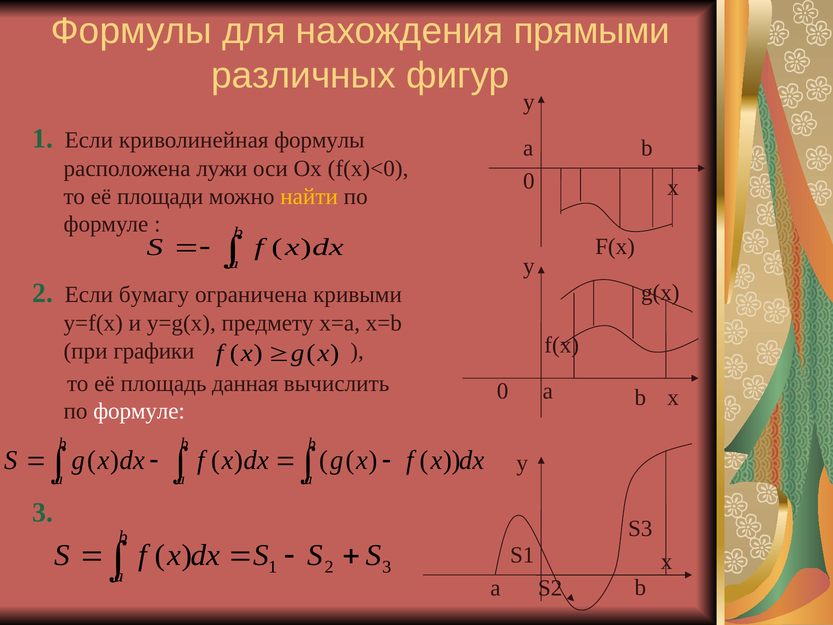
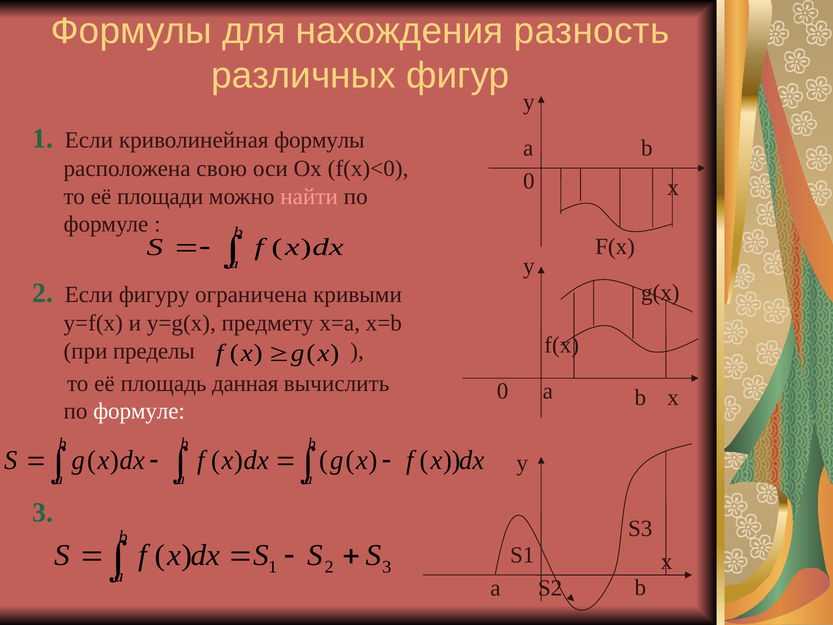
прямыми: прямыми -> разность
лужи: лужи -> свою
найти colour: yellow -> pink
бумагу: бумагу -> фигуру
графики: графики -> пределы
